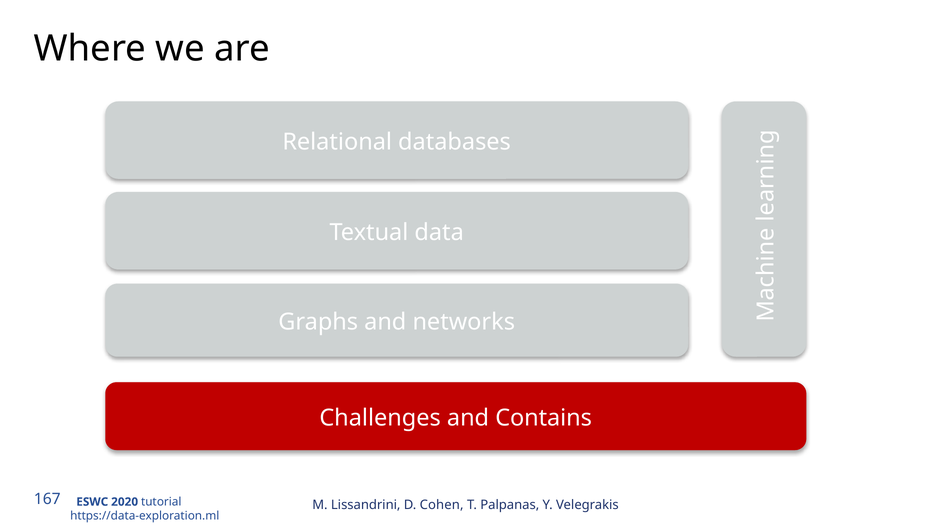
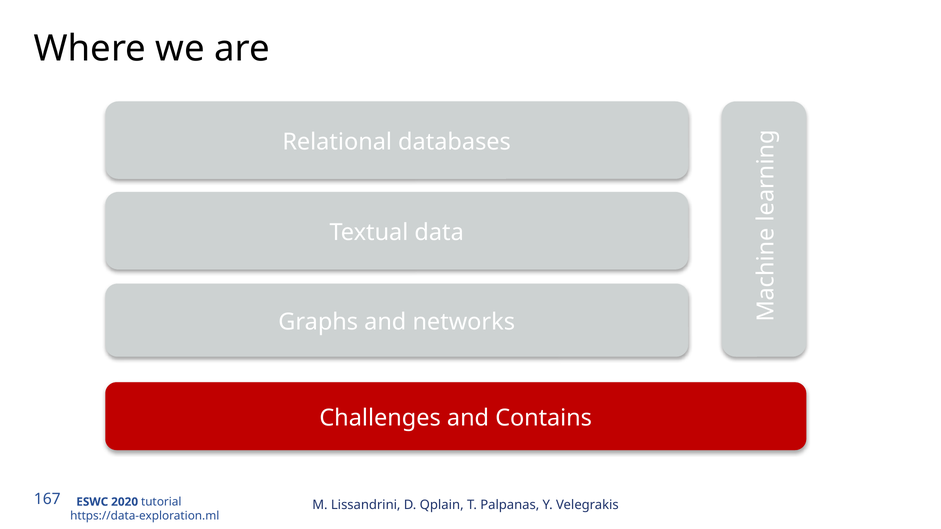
Cohen: Cohen -> Qplain
